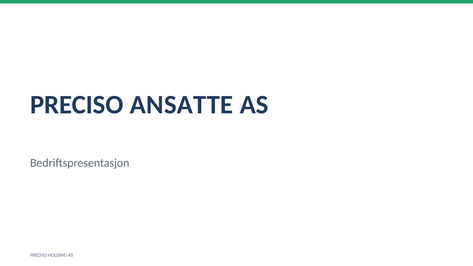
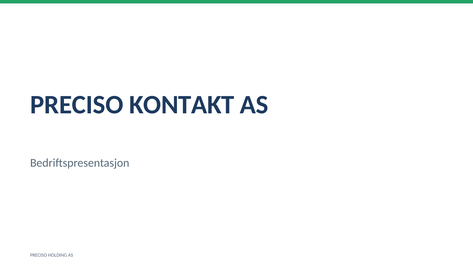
ANSATTE: ANSATTE -> KONTAKT
